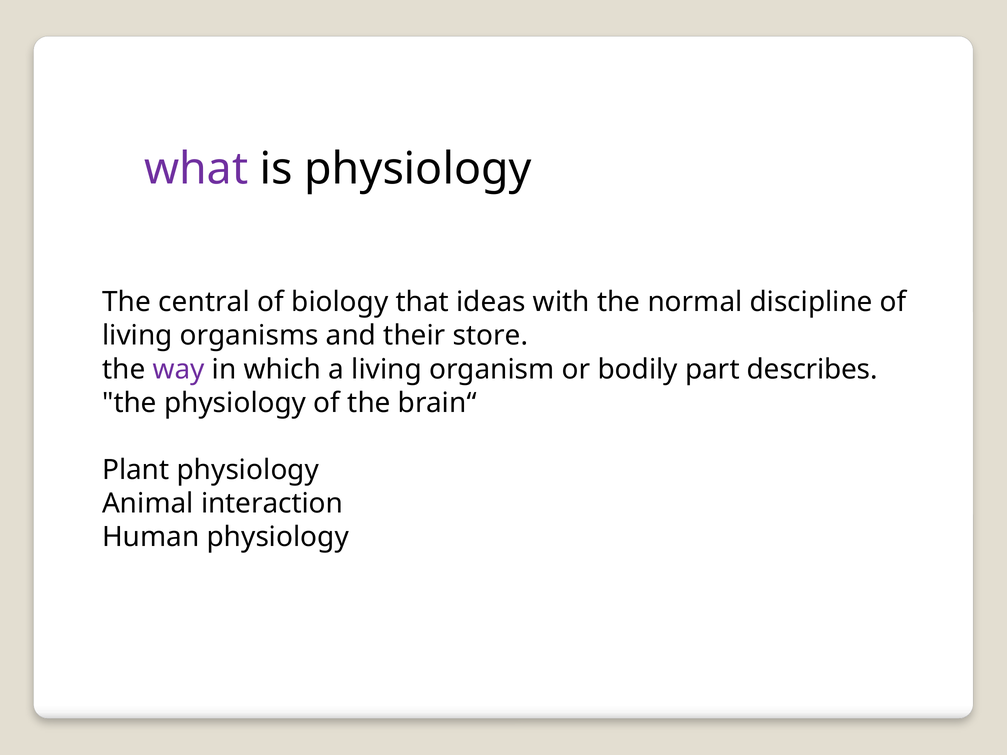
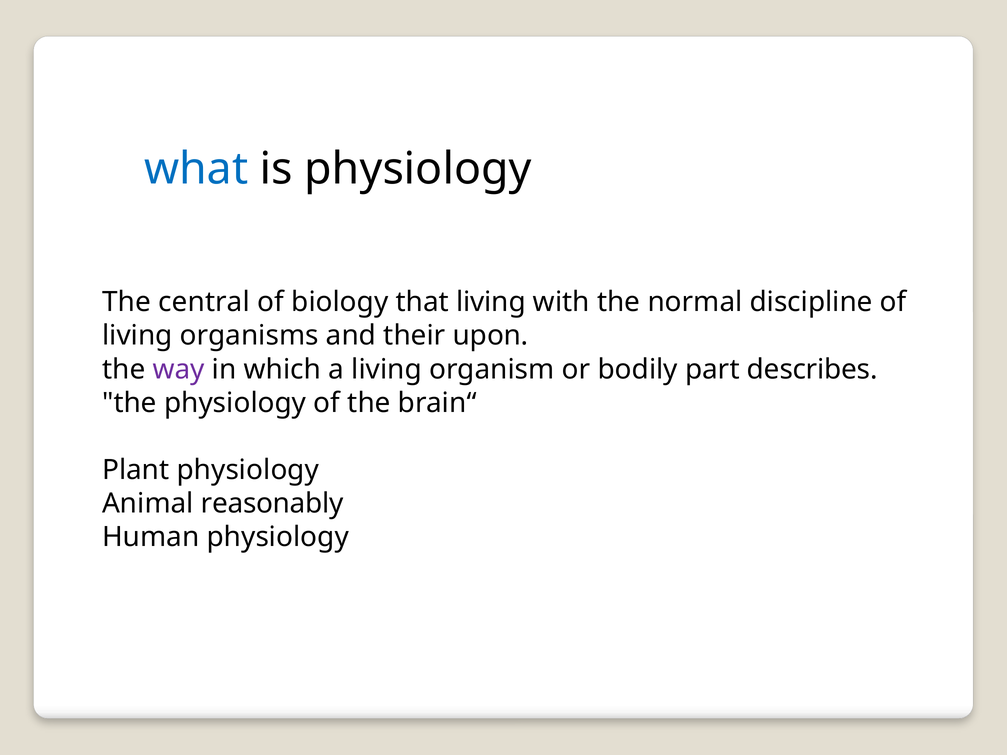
what colour: purple -> blue
that ideas: ideas -> living
store: store -> upon
interaction: interaction -> reasonably
